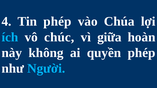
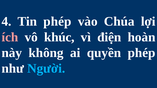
ích colour: light blue -> pink
chúc: chúc -> khúc
giữa: giữa -> điện
